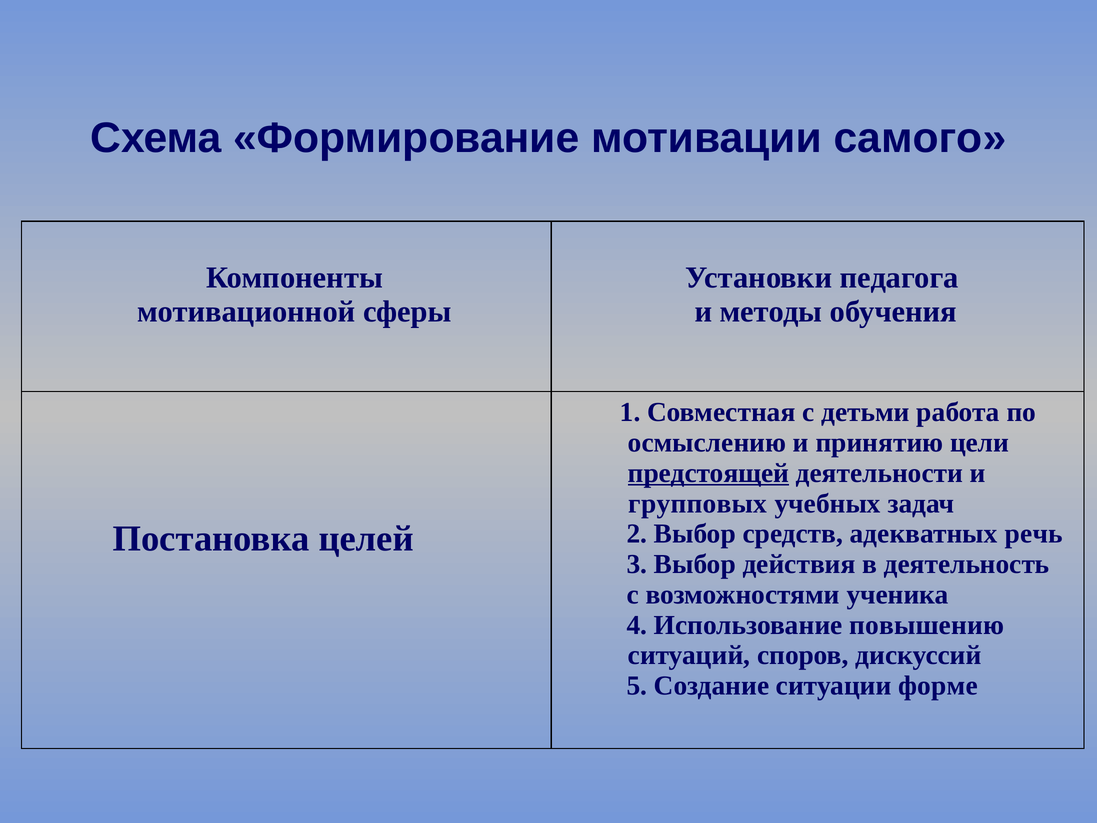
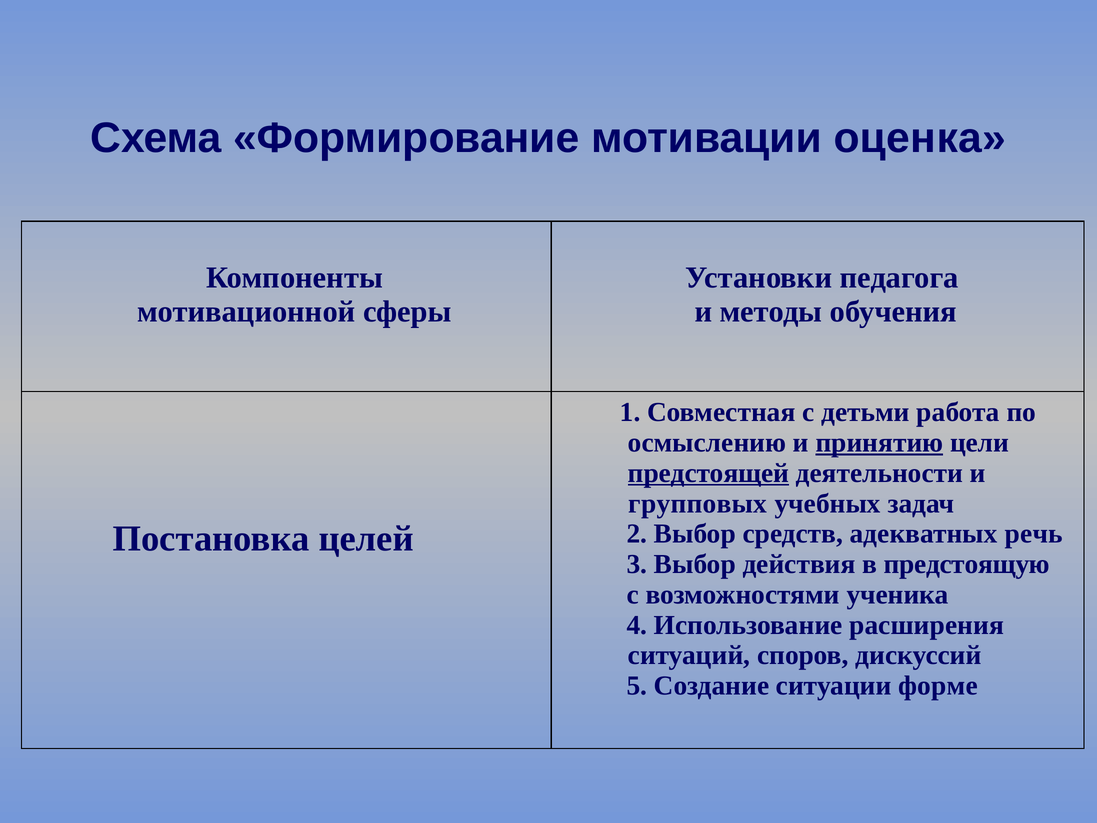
самого: самого -> оценка
принятию underline: none -> present
деятельность: деятельность -> предстоящую
повышению: повышению -> расширения
